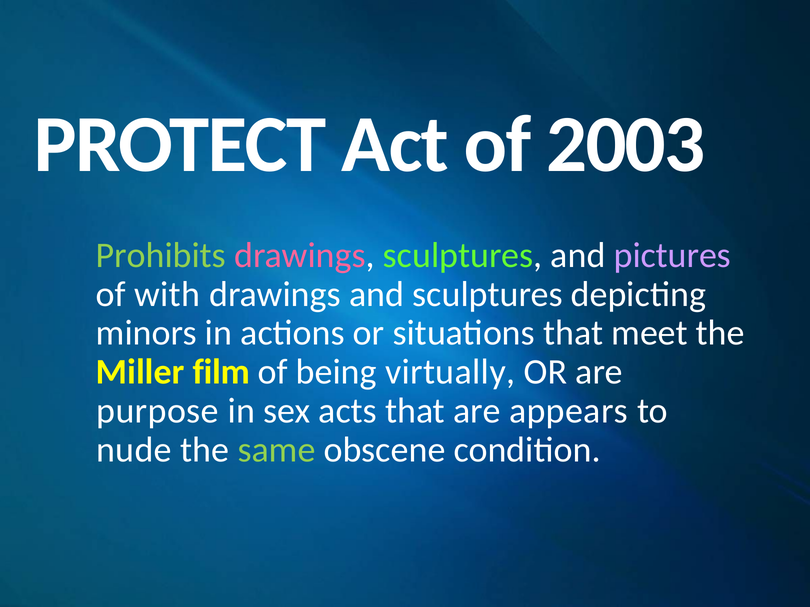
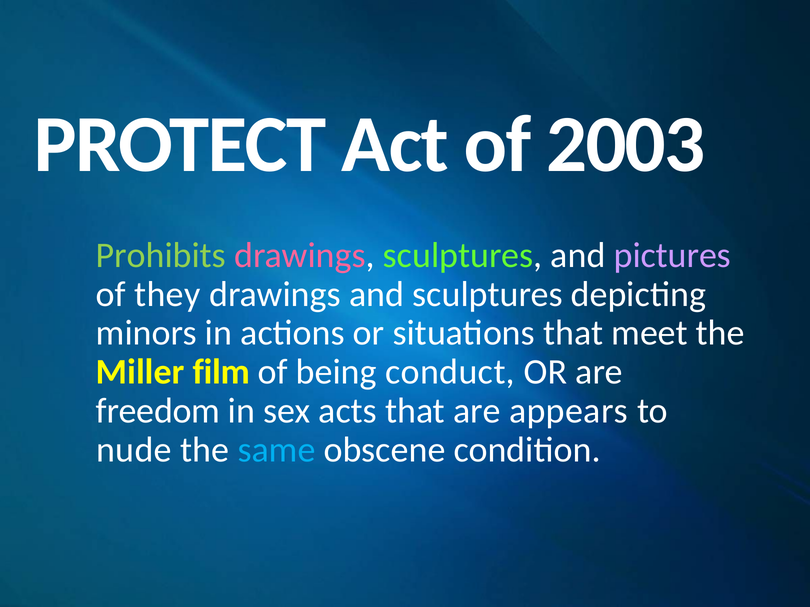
with: with -> they
virtually: virtually -> conduct
purpose: purpose -> freedom
same colour: light green -> light blue
